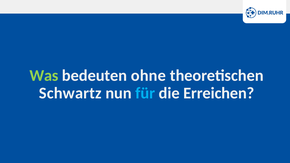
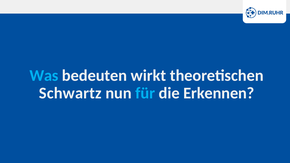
Was colour: light green -> light blue
ohne: ohne -> wirkt
Erreichen: Erreichen -> Erkennen
